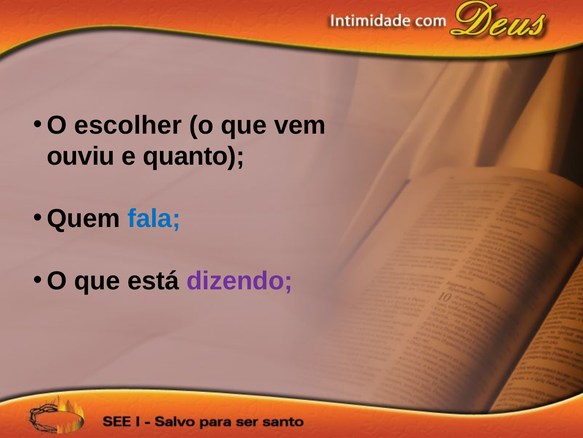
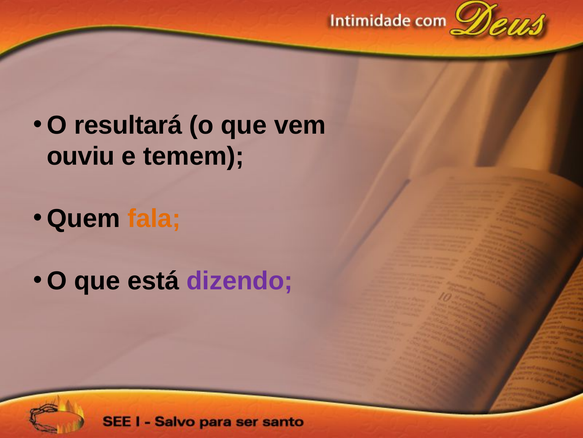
escolher: escolher -> resultará
quanto: quanto -> temem
fala colour: blue -> orange
